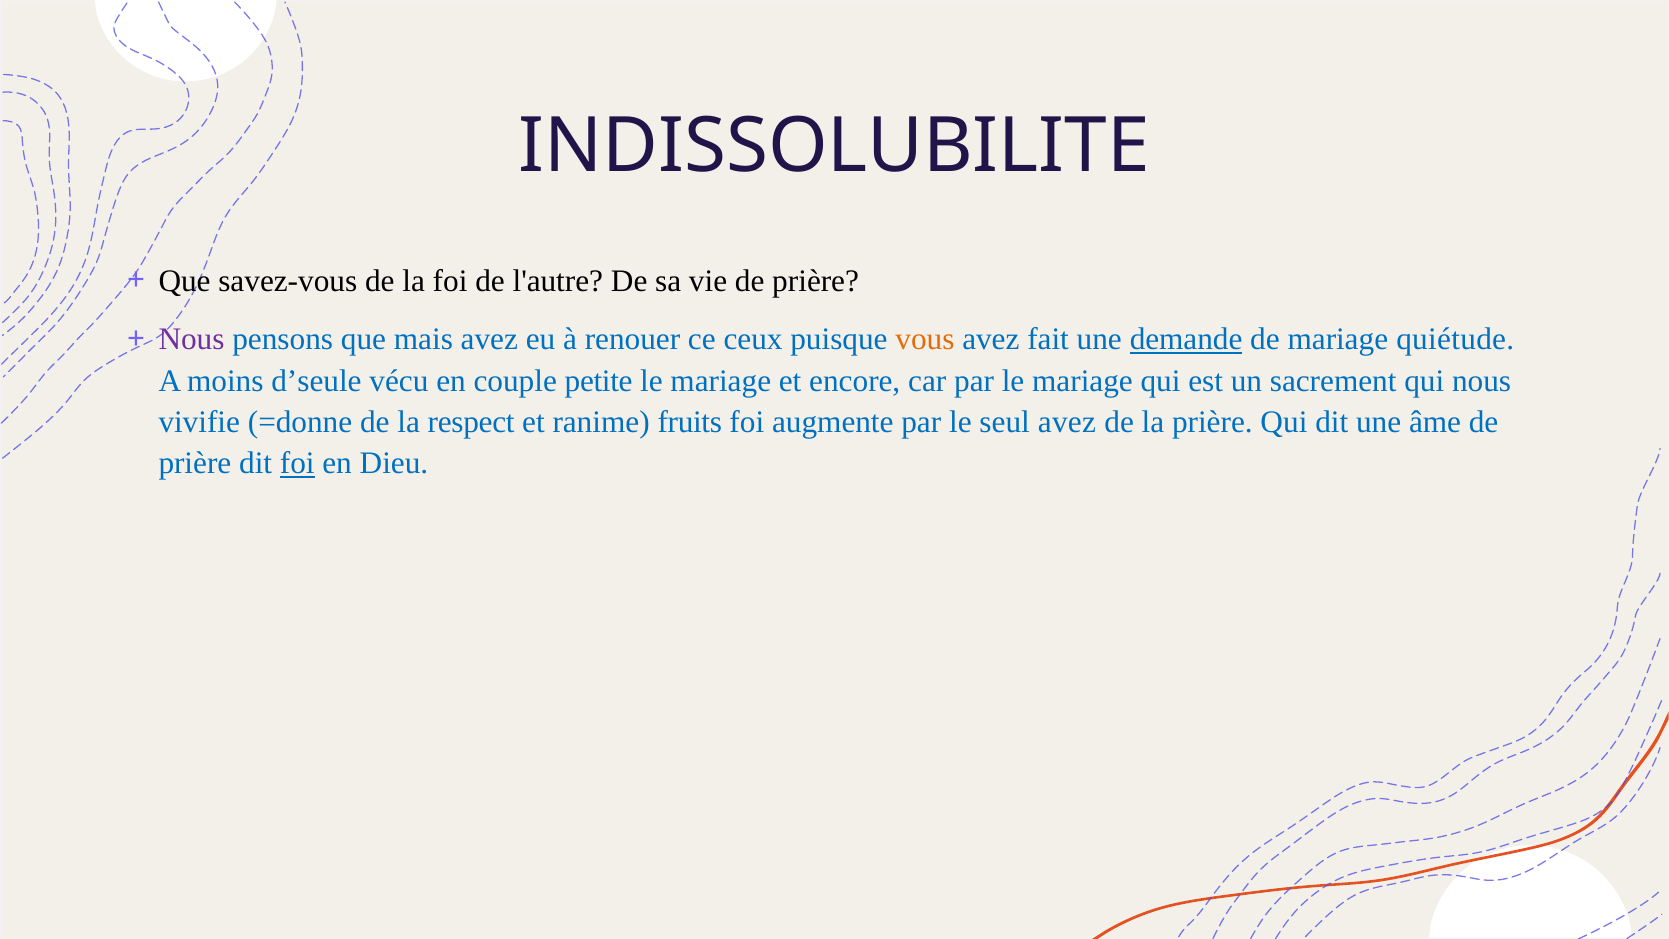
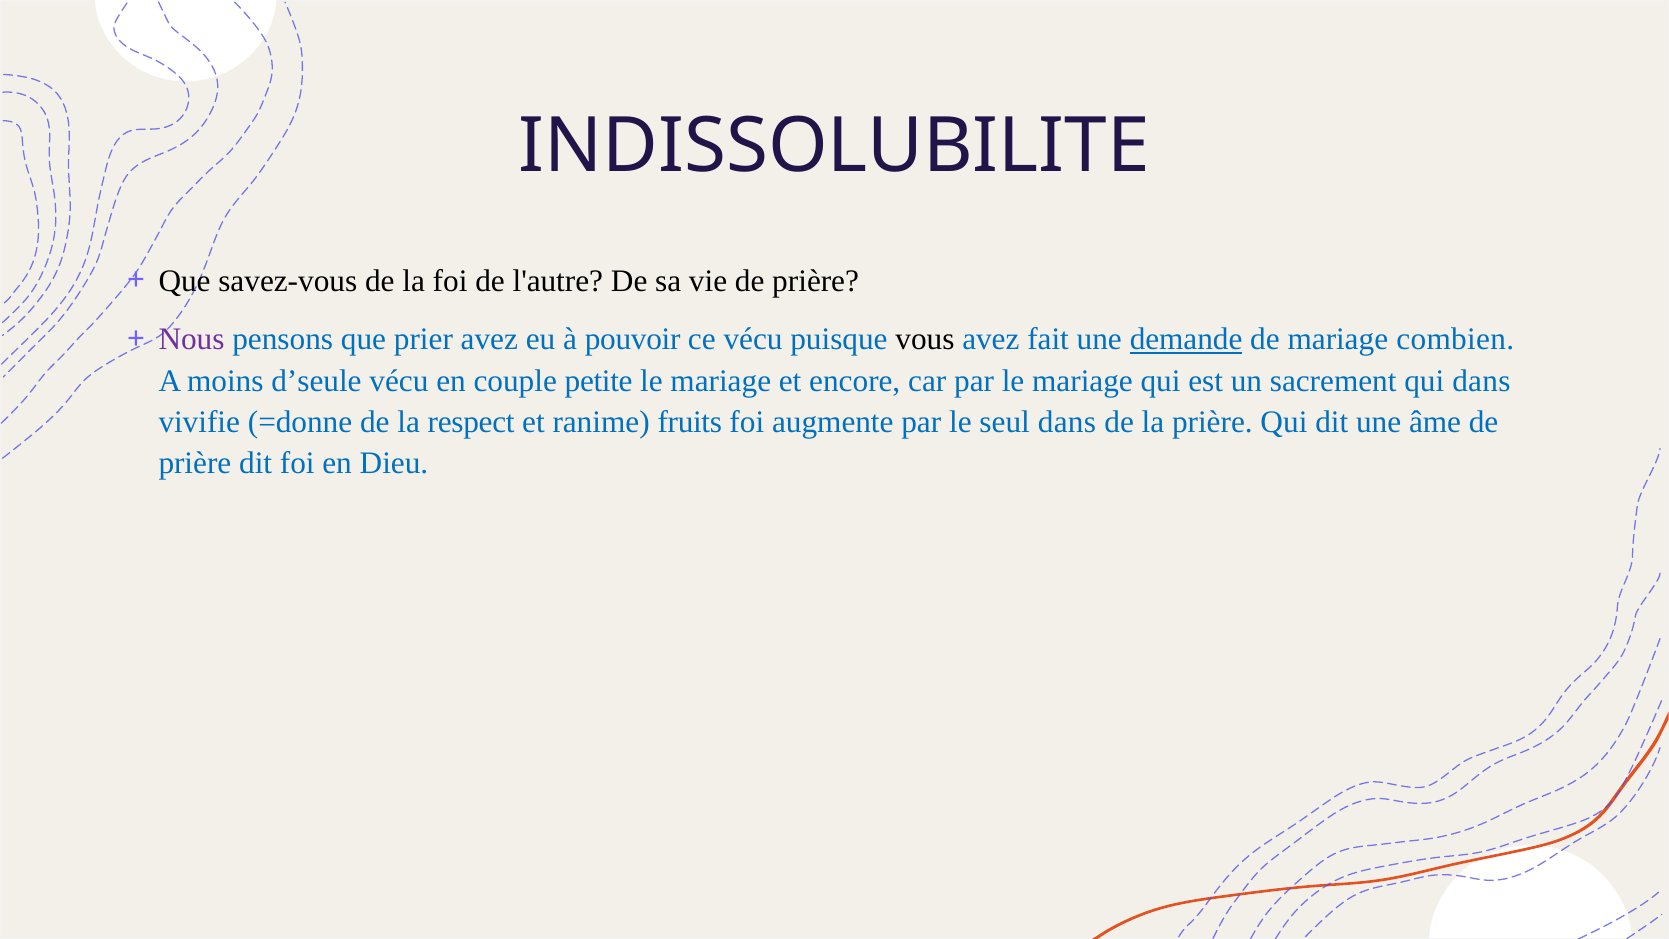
mais: mais -> prier
renouer: renouer -> pouvoir
ce ceux: ceux -> vécu
vous colour: orange -> black
quiétude: quiétude -> combien
qui nous: nous -> dans
seul avez: avez -> dans
foi at (297, 463) underline: present -> none
